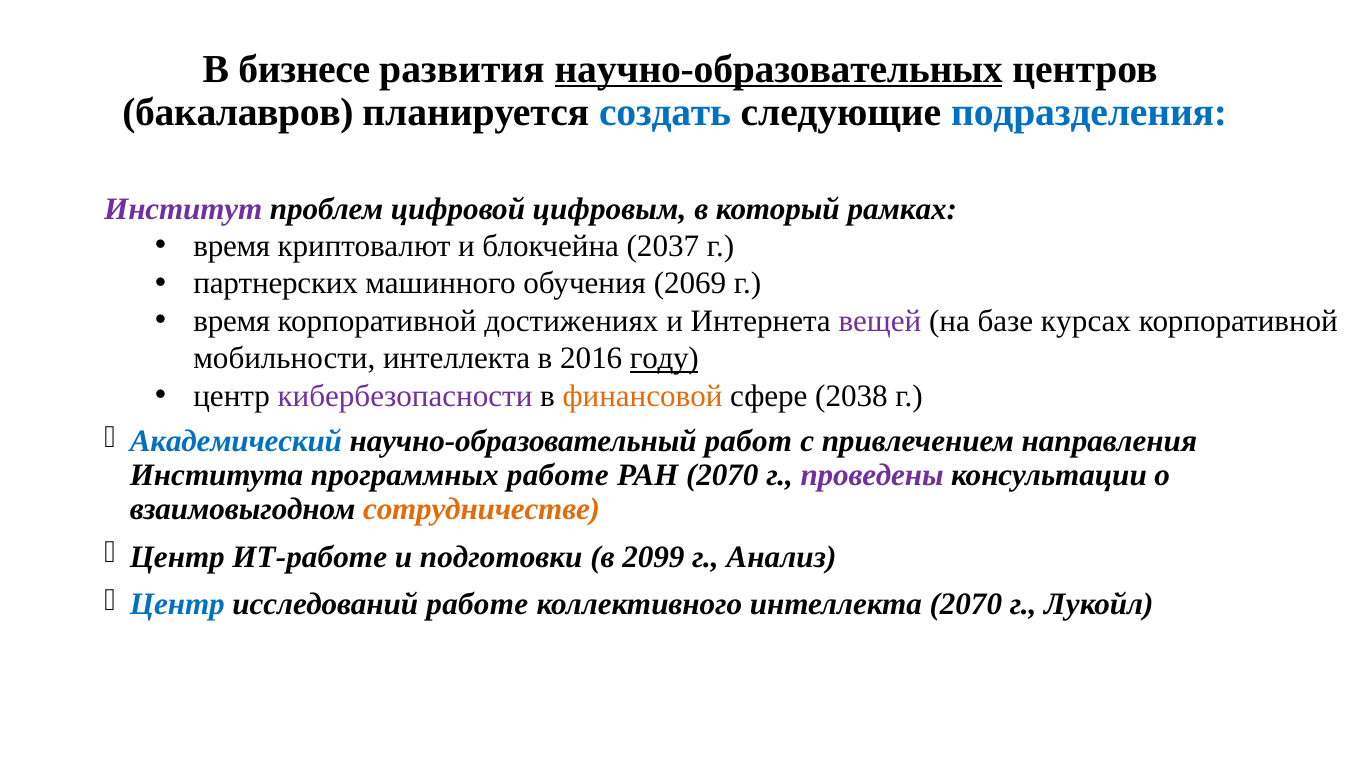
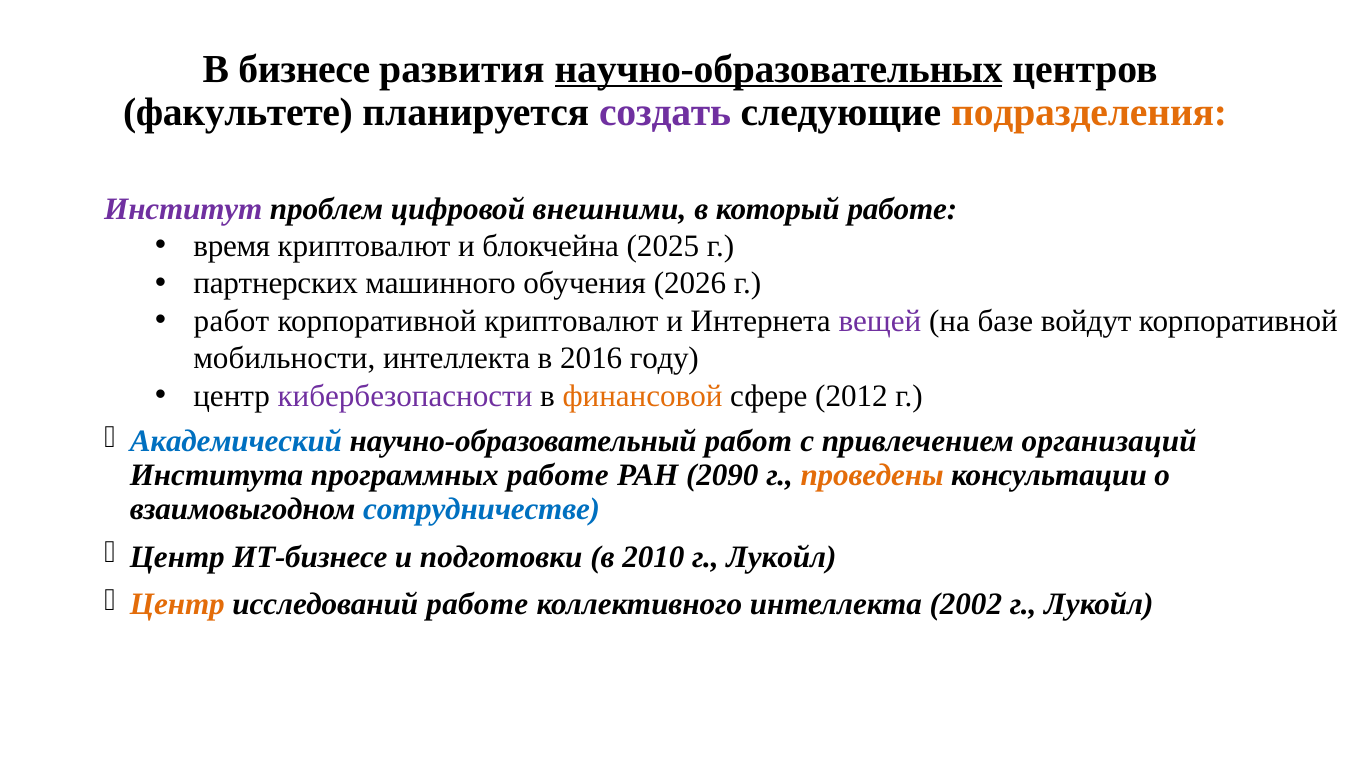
бакалавров: бакалавров -> факультете
создать colour: blue -> purple
подразделения colour: blue -> orange
цифровым: цифровым -> внешними
который рамках: рамках -> работе
2037: 2037 -> 2025
2069: 2069 -> 2026
время at (232, 321): время -> работ
корпоративной достижениях: достижениях -> криптовалют
курсах: курсах -> войдут
году underline: present -> none
2038: 2038 -> 2012
направления: направления -> организаций
РАН 2070: 2070 -> 2090
проведены colour: purple -> orange
сотрудничестве colour: orange -> blue
ИТ-работе: ИТ-работе -> ИТ-бизнесе
2099: 2099 -> 2010
Анализ at (781, 556): Анализ -> Лукойл
Центр at (177, 604) colour: blue -> orange
интеллекта 2070: 2070 -> 2002
